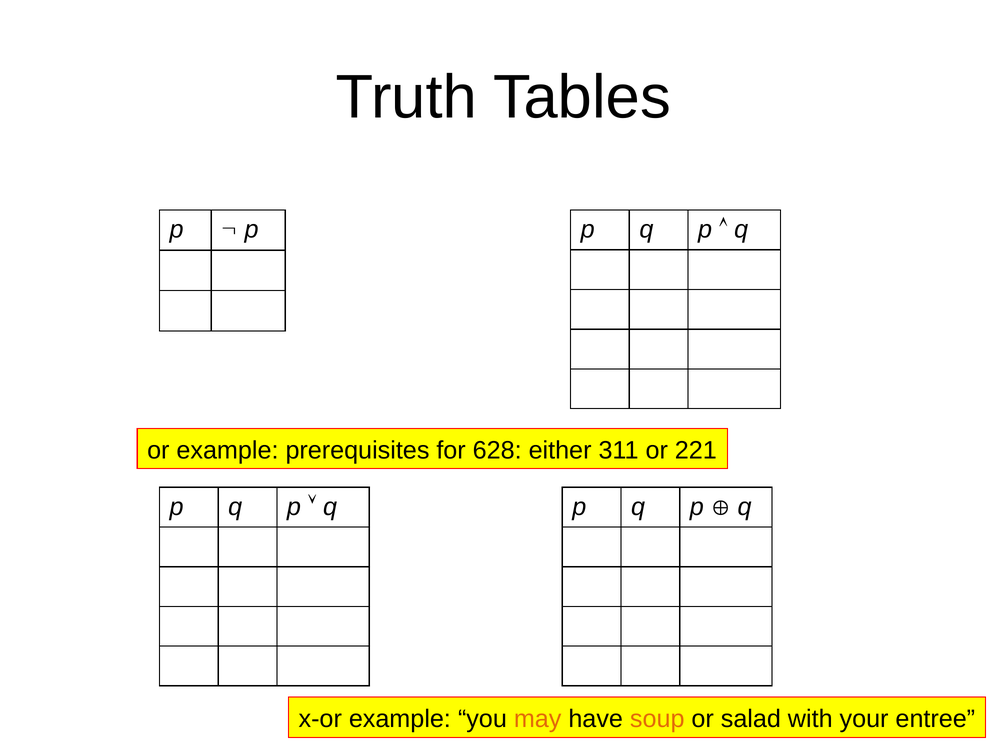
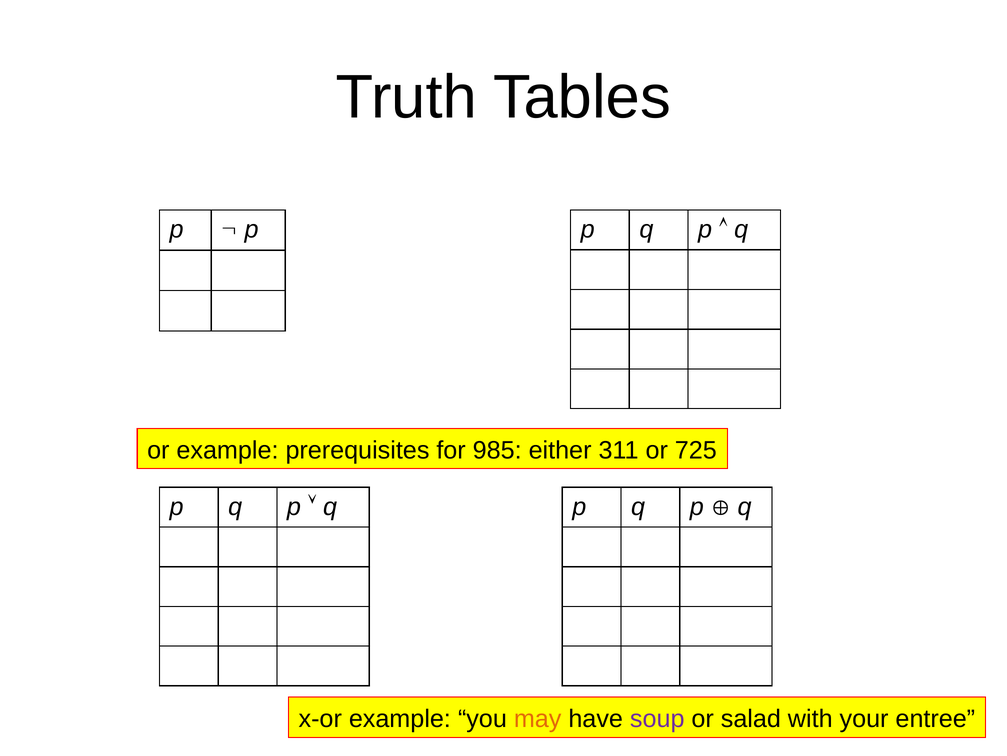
628: 628 -> 985
221: 221 -> 725
soup colour: orange -> purple
